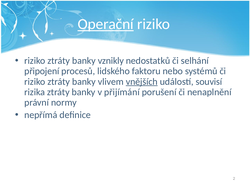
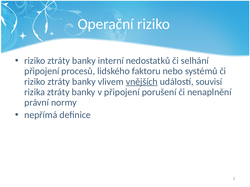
Operační underline: present -> none
vznikly: vznikly -> interní
v přijímání: přijímání -> připojení
